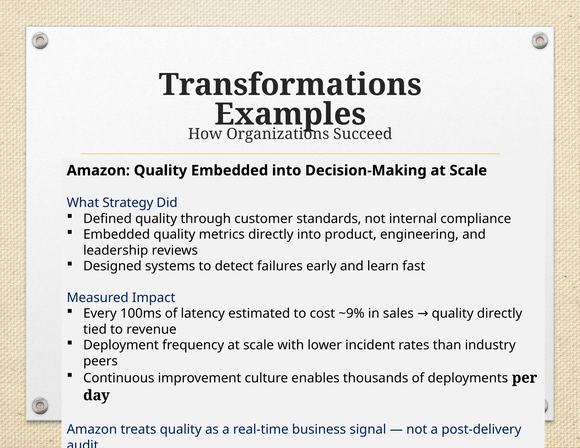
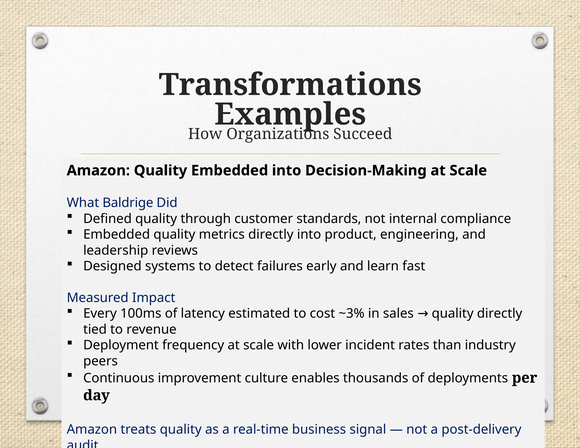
Strategy: Strategy -> Baldrige
~9%: ~9% -> ~3%
